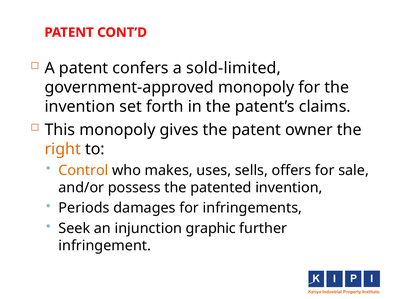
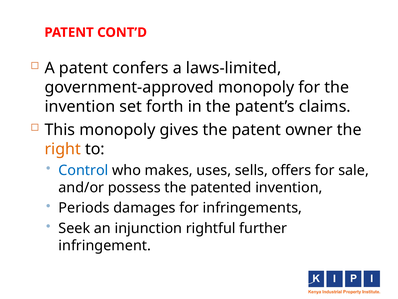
sold-limited: sold-limited -> laws-limited
Control colour: orange -> blue
graphic: graphic -> rightful
